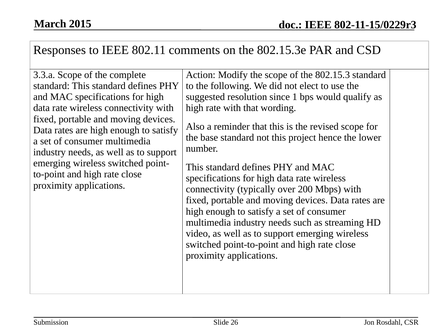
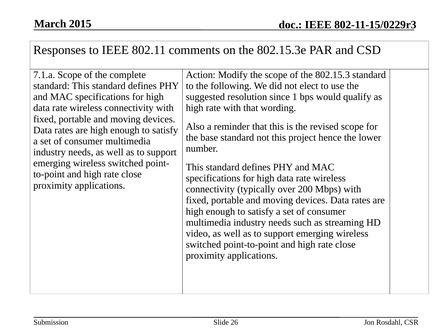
3.3.a: 3.3.a -> 7.1.a
